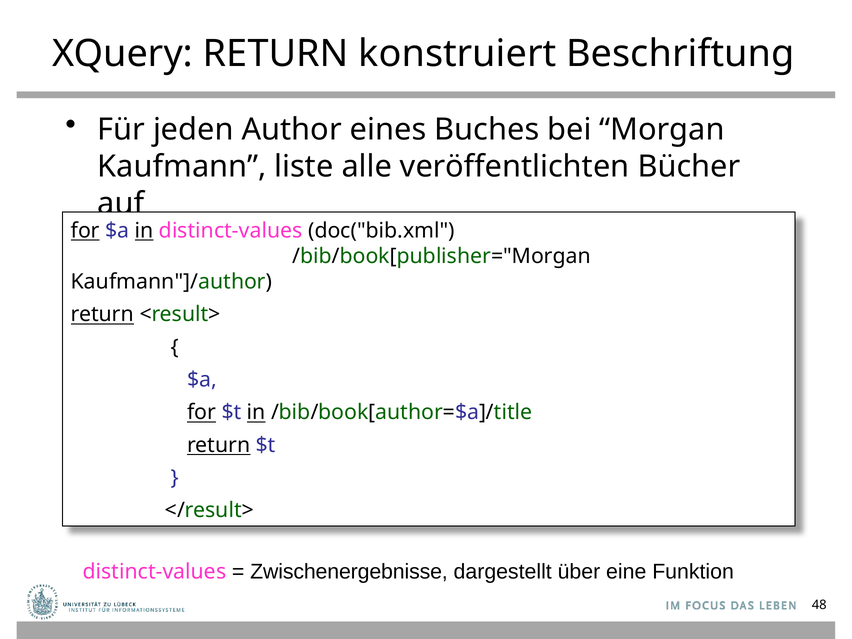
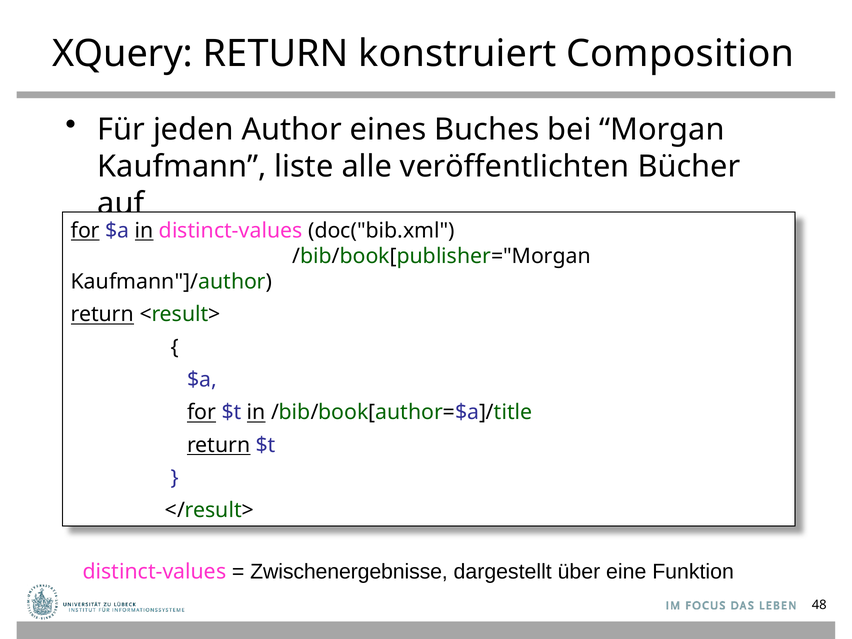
Beschriftung: Beschriftung -> Composition
